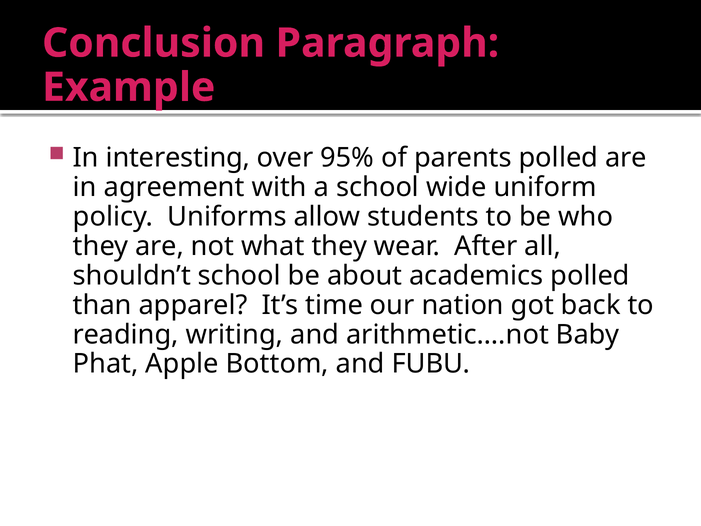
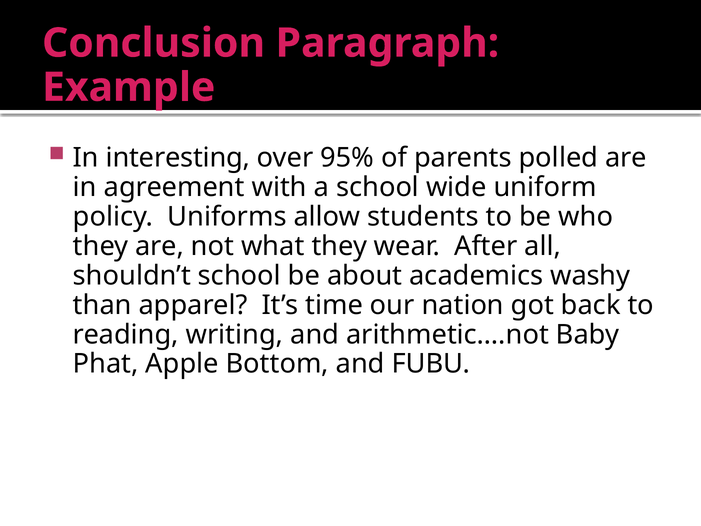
academics polled: polled -> washy
